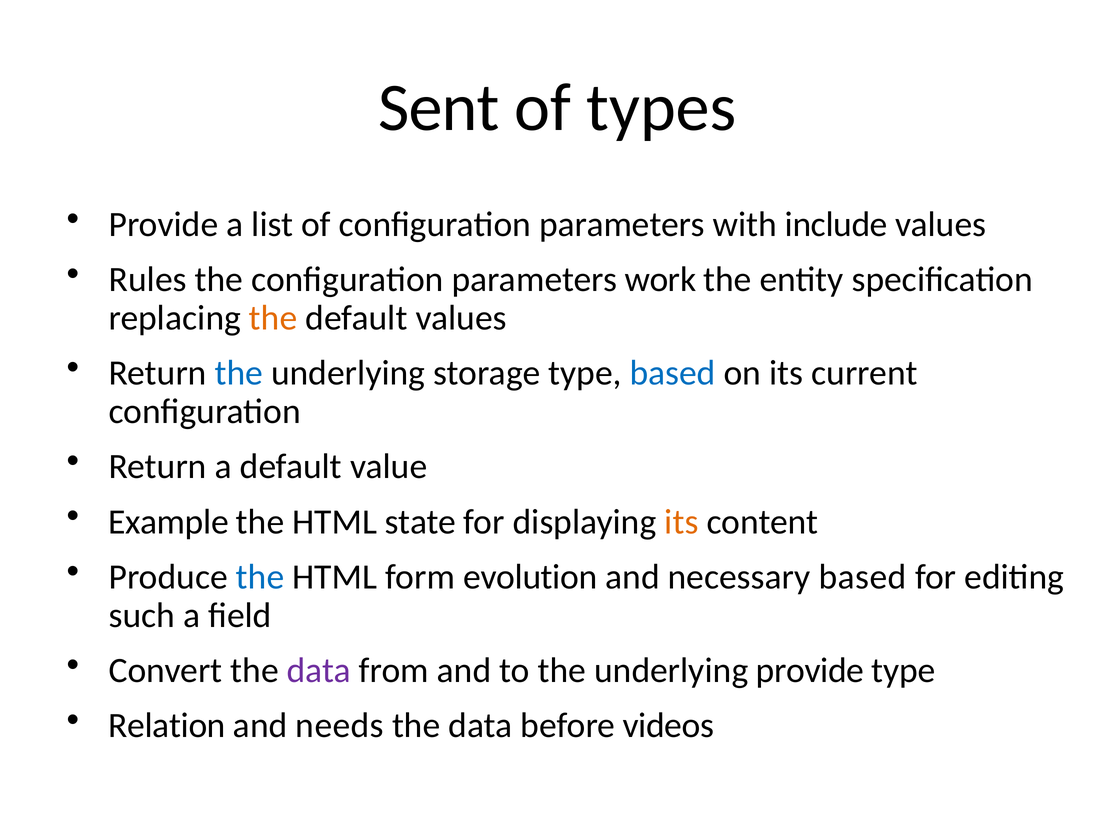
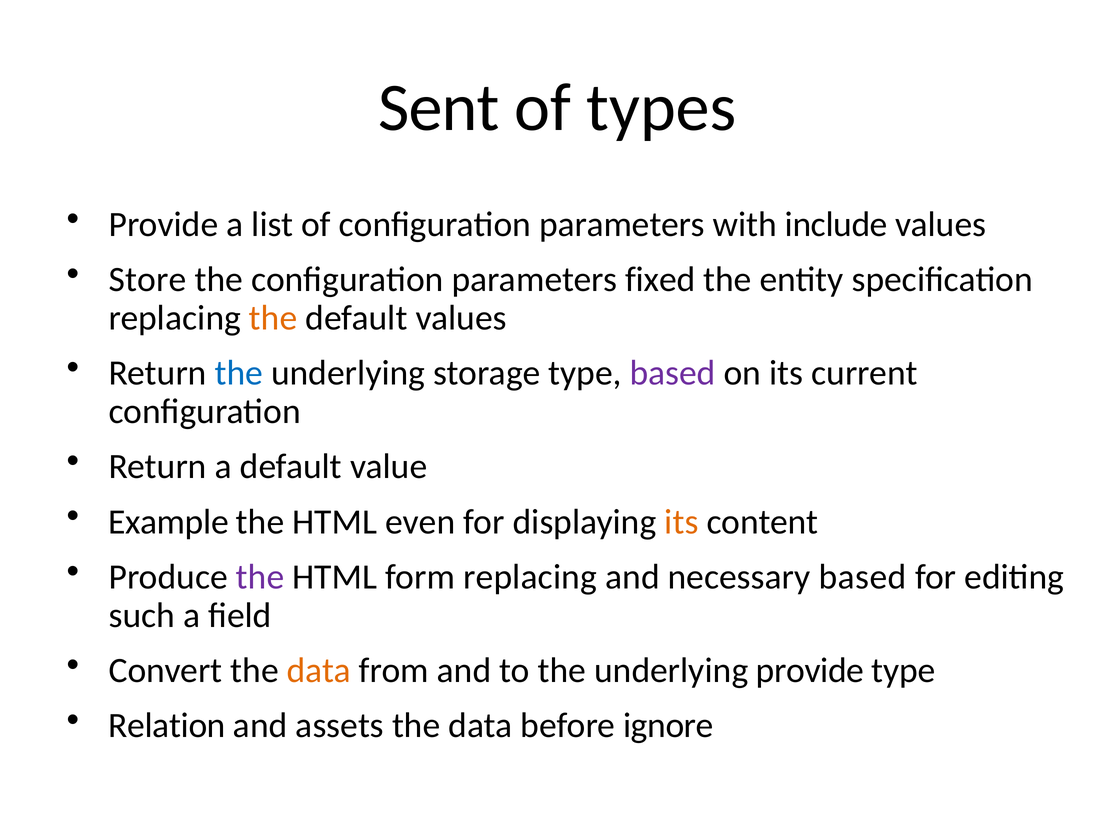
Rules: Rules -> Store
work: work -> fixed
based at (673, 373) colour: blue -> purple
state: state -> even
the at (260, 577) colour: blue -> purple
form evolution: evolution -> replacing
data at (319, 671) colour: purple -> orange
needs: needs -> assets
videos: videos -> ignore
